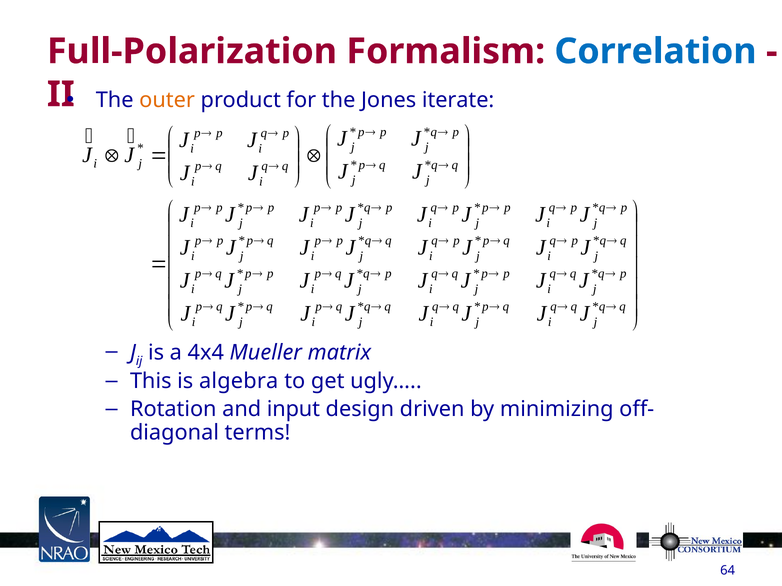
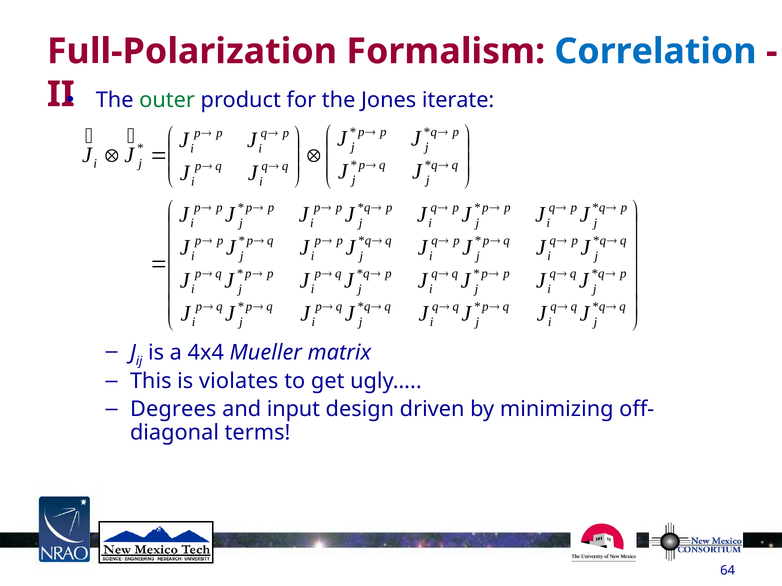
outer colour: orange -> green
algebra: algebra -> violates
Rotation: Rotation -> Degrees
